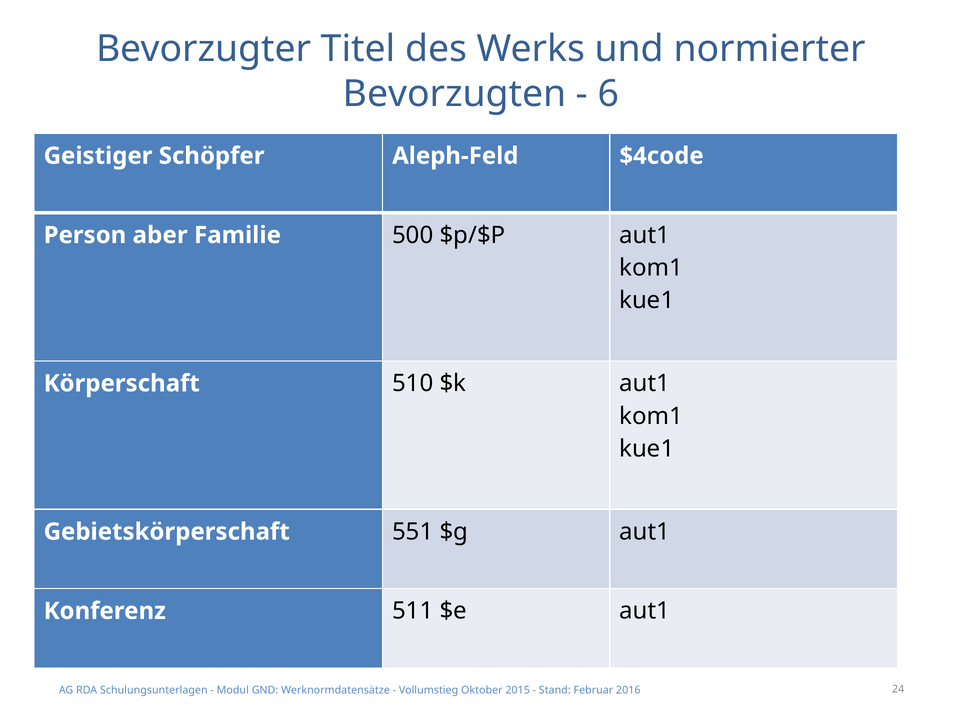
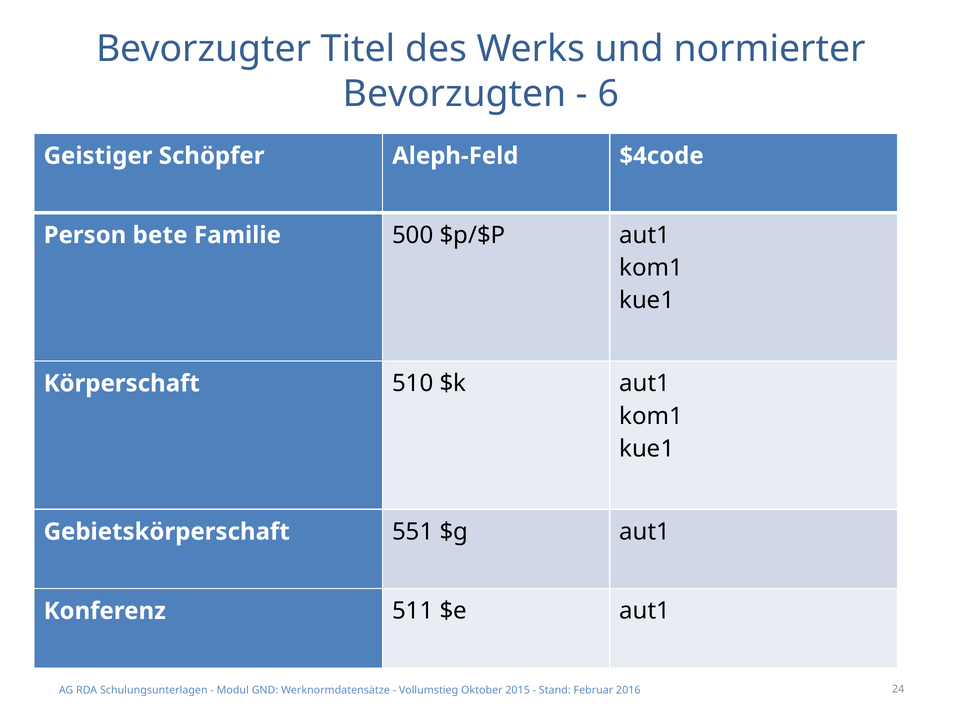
aber: aber -> bete
